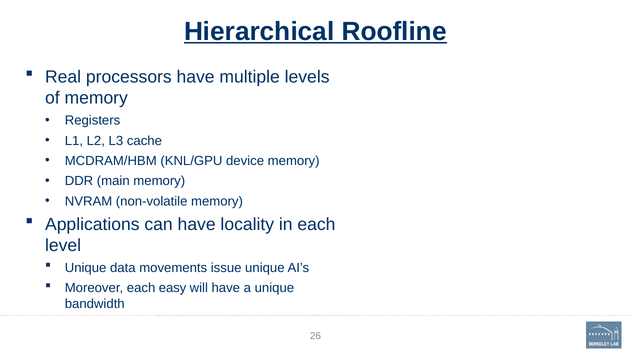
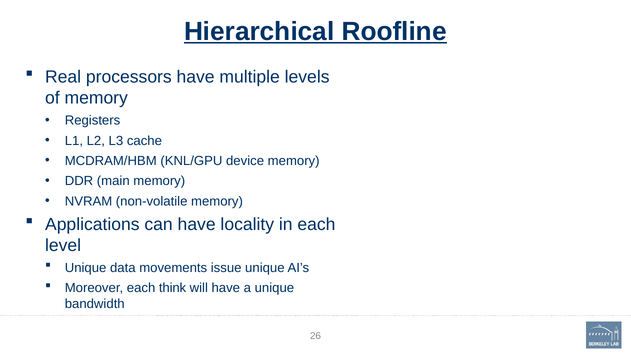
easy: easy -> think
